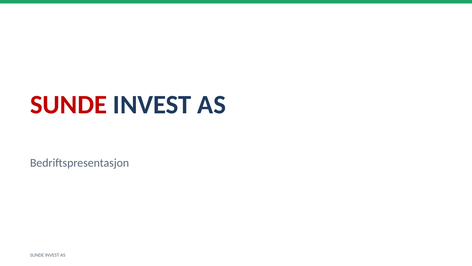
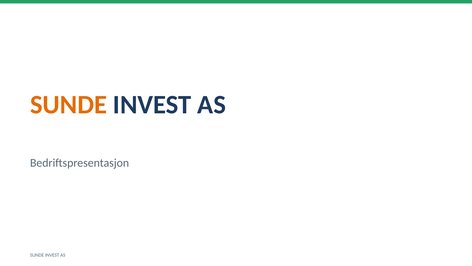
SUNDE at (69, 105) colour: red -> orange
